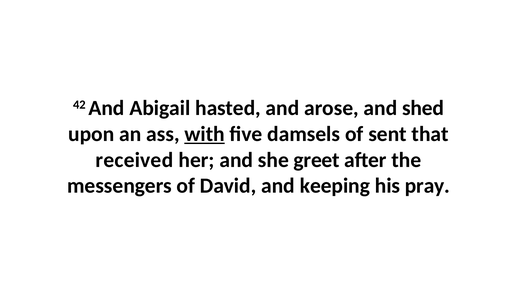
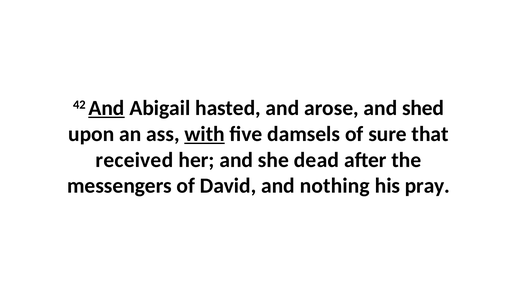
And at (106, 108) underline: none -> present
sent: sent -> sure
greet: greet -> dead
keeping: keeping -> nothing
